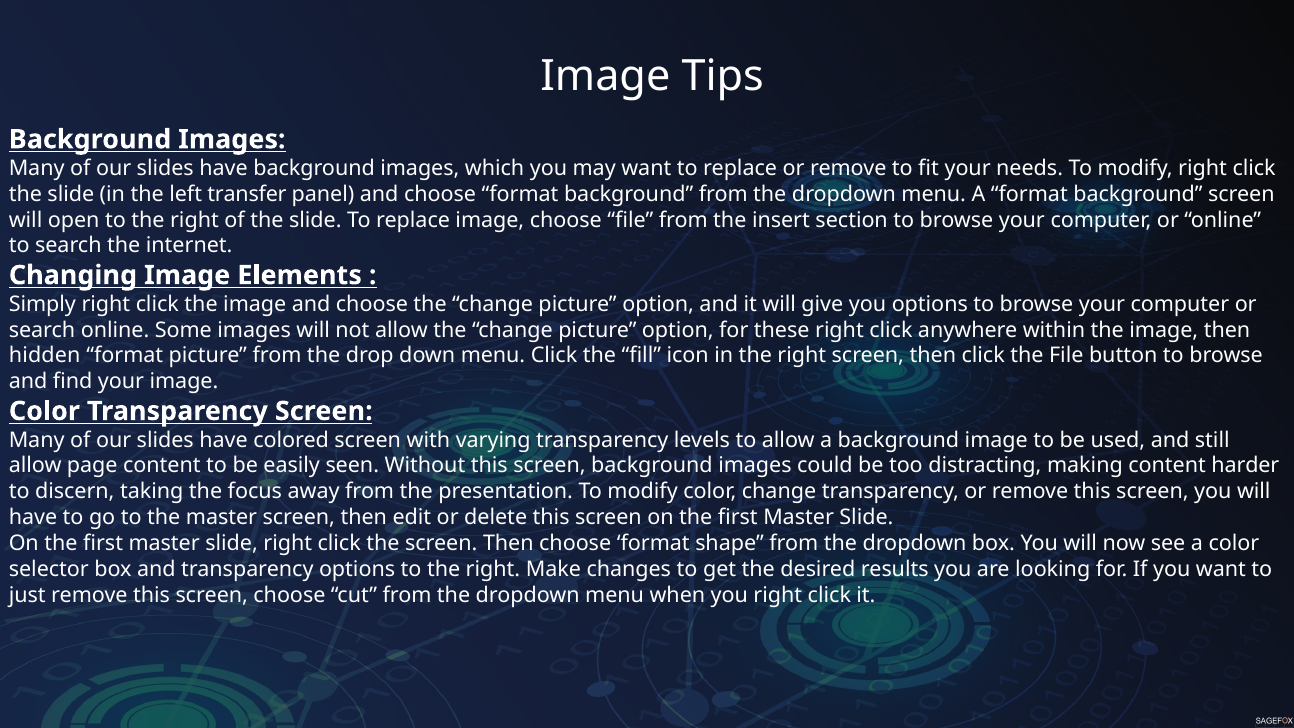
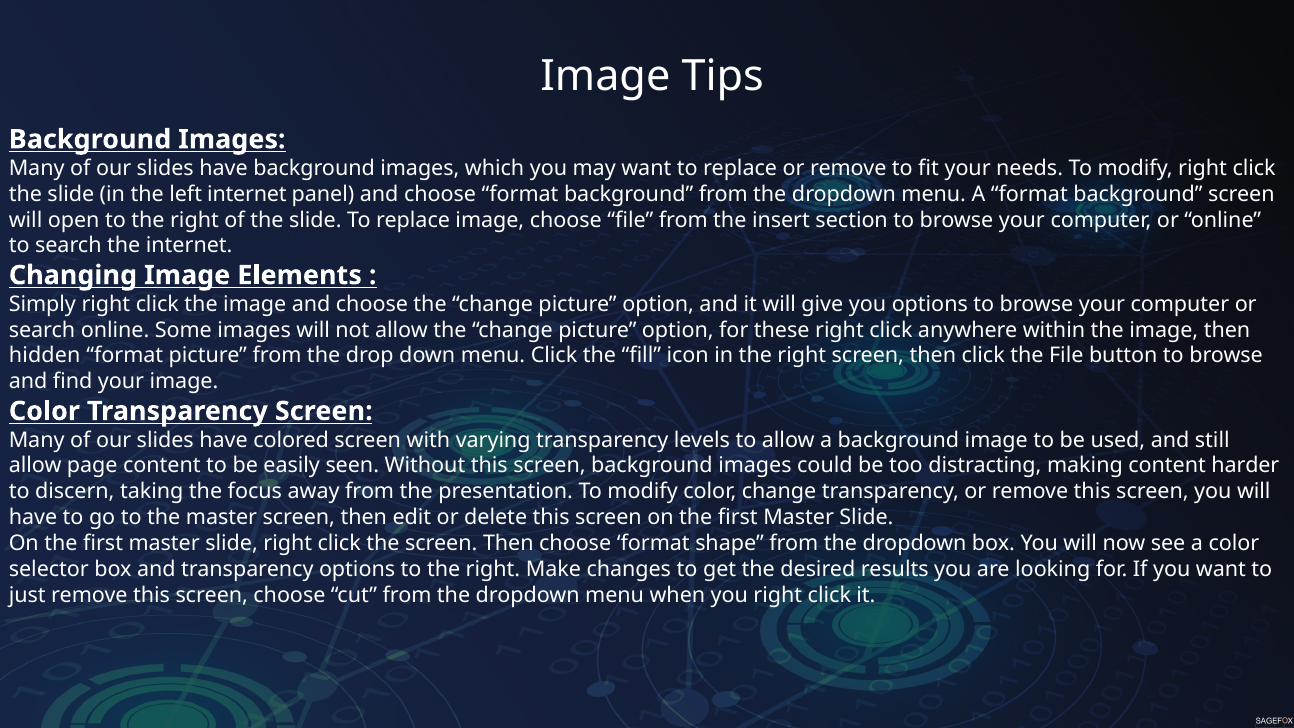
left transfer: transfer -> internet
